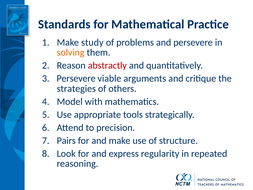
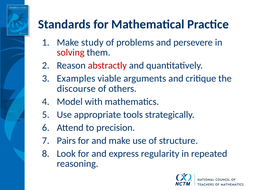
solving colour: orange -> red
Persevere at (76, 78): Persevere -> Examples
strategies: strategies -> discourse
